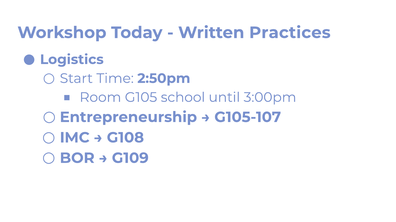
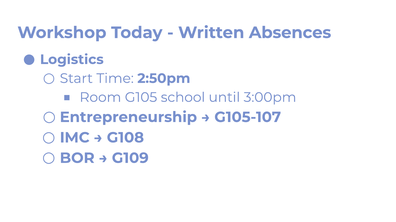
Practices: Practices -> Absences
